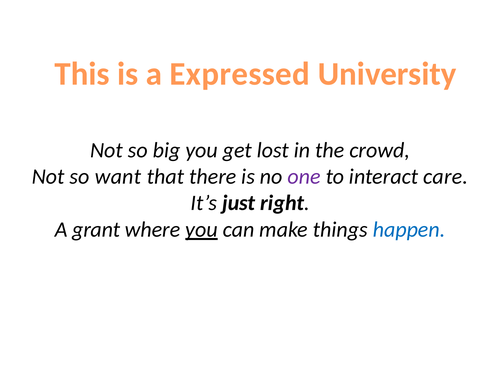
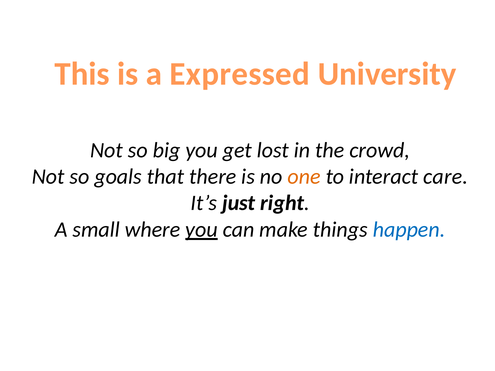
want: want -> goals
one colour: purple -> orange
grant: grant -> small
